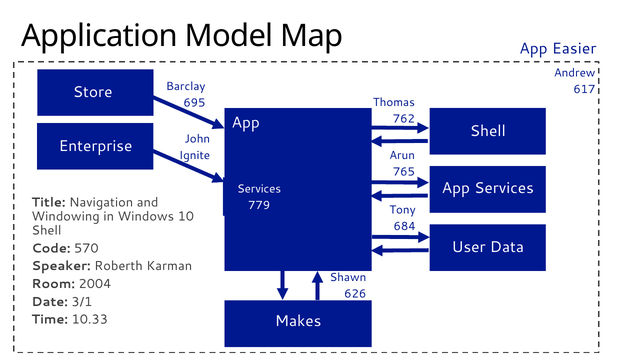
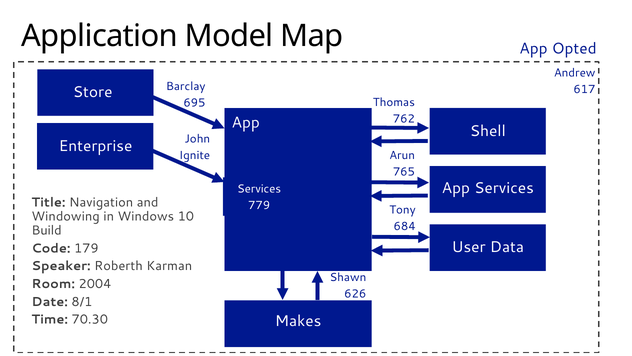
Easier: Easier -> Opted
Shell at (46, 230): Shell -> Build
570: 570 -> 179
3/1: 3/1 -> 8/1
10.33: 10.33 -> 70.30
